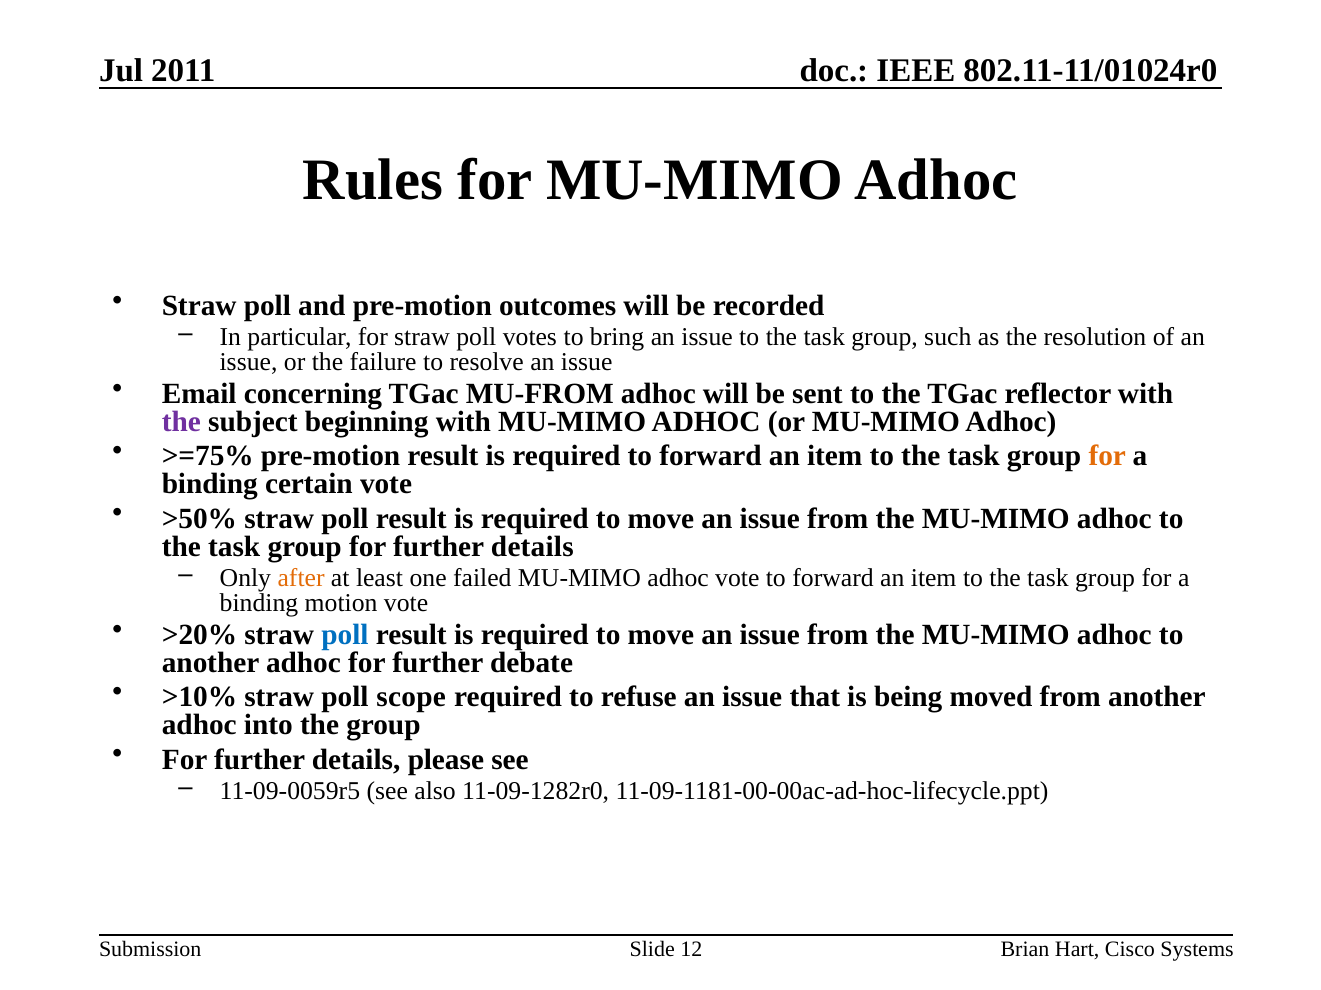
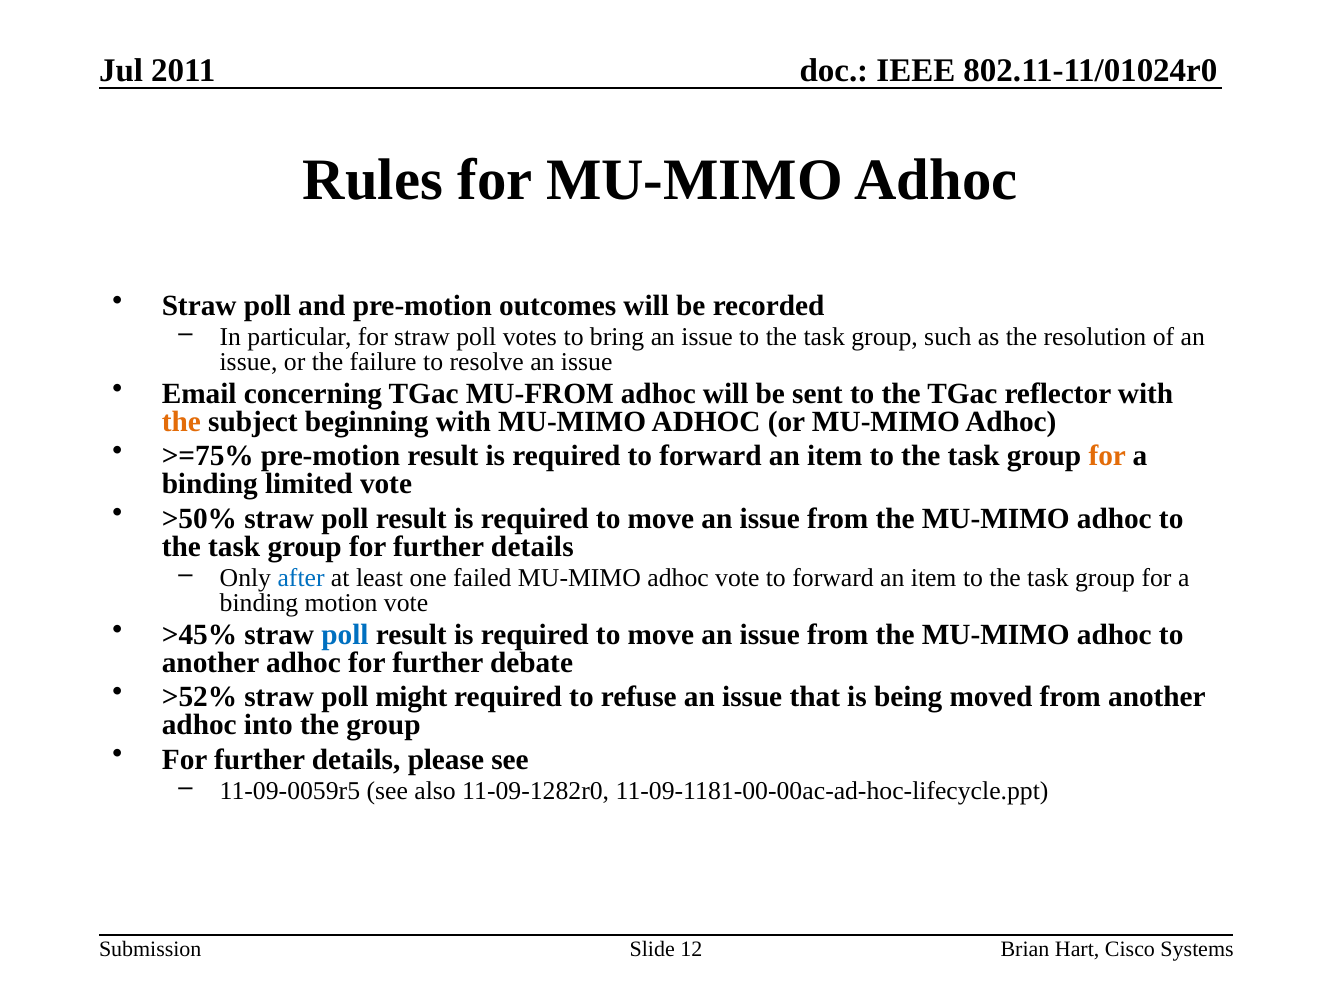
the at (181, 422) colour: purple -> orange
certain: certain -> limited
after colour: orange -> blue
>20%: >20% -> >45%
>10%: >10% -> >52%
scope: scope -> might
